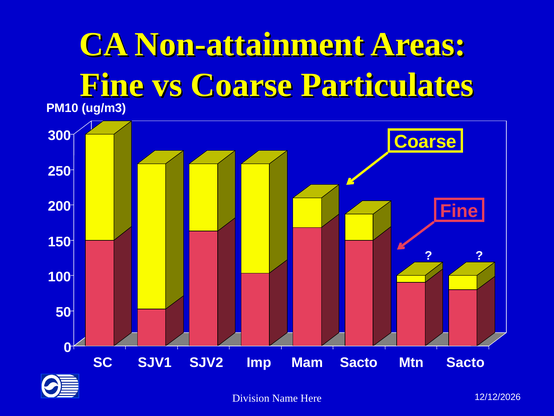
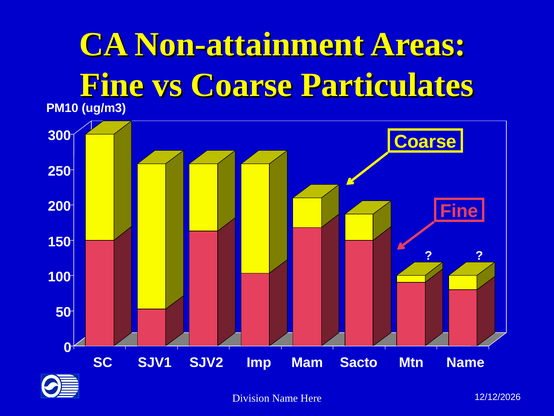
Mtn Sacto: Sacto -> Name
